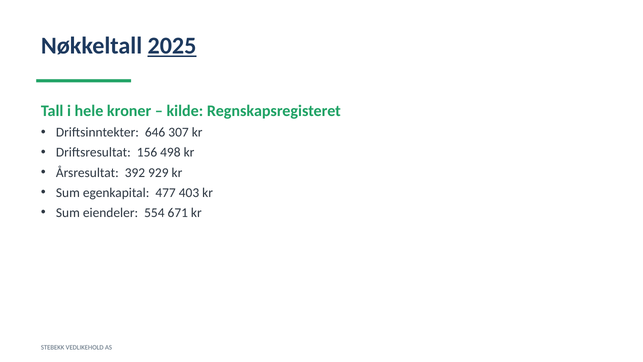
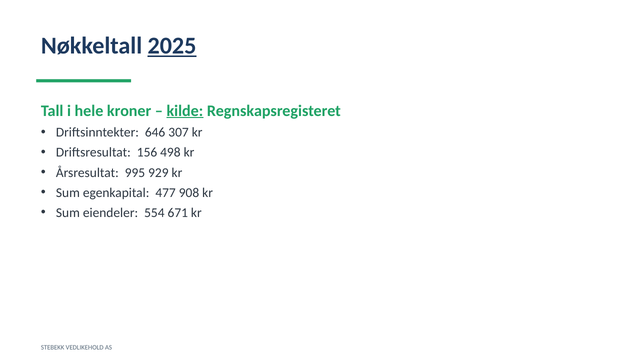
kilde underline: none -> present
392: 392 -> 995
403: 403 -> 908
